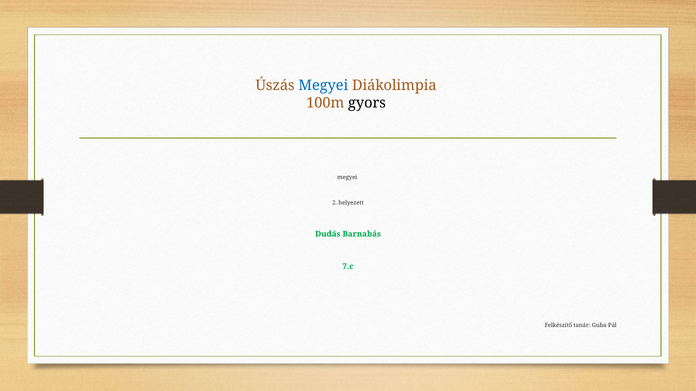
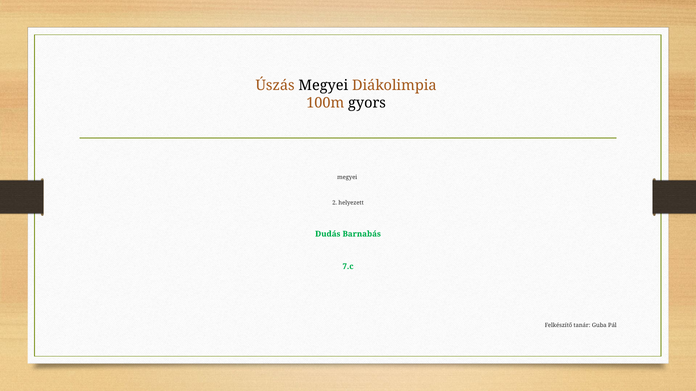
Megyei at (323, 86) colour: blue -> black
